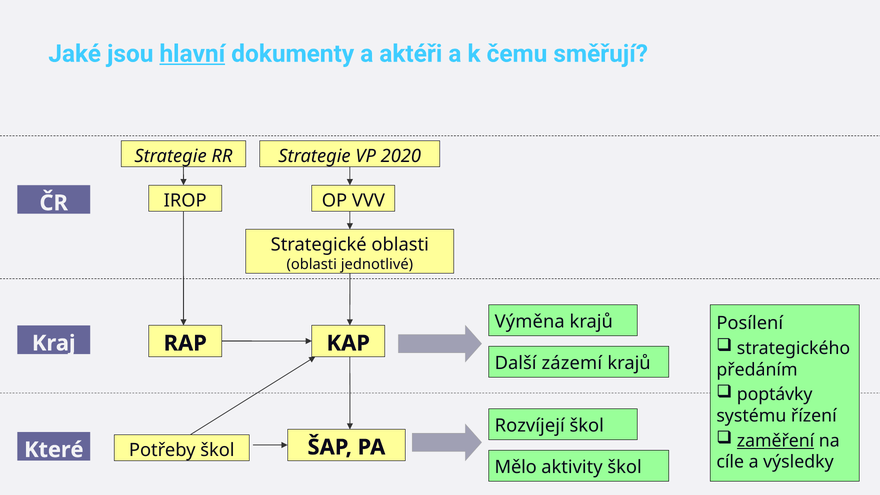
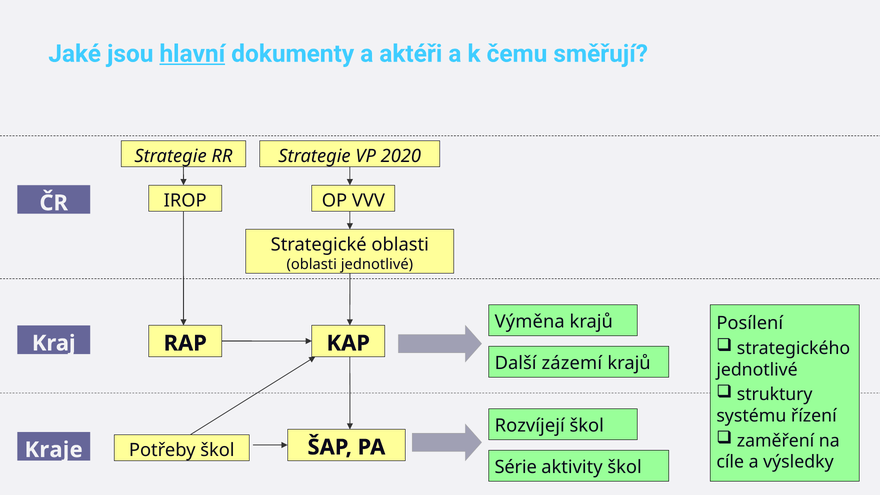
předáním at (757, 370): předáním -> jednotlivé
poptávky: poptávky -> struktury
zaměření underline: present -> none
Které: Které -> Kraje
Mělo: Mělo -> Série
